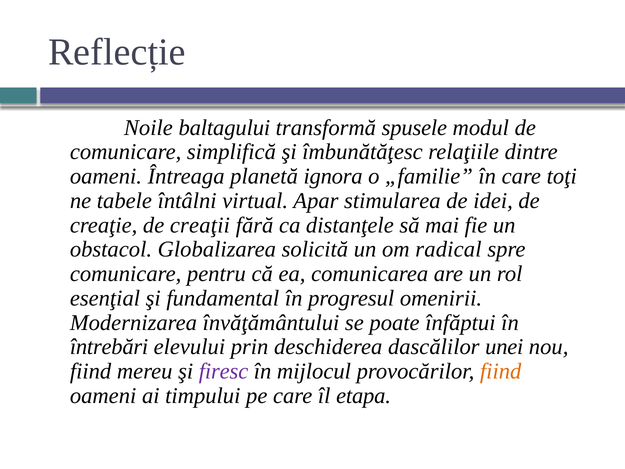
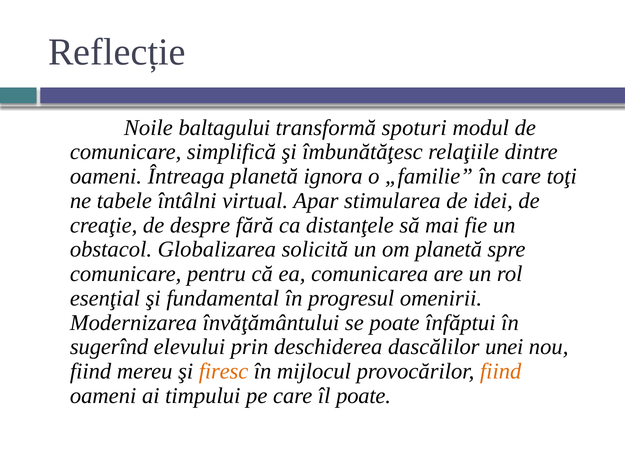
spusele: spusele -> spoturi
creaţii: creaţii -> despre
om radical: radical -> planetă
întrebări: întrebări -> sugerînd
firesc colour: purple -> orange
îl etapa: etapa -> poate
